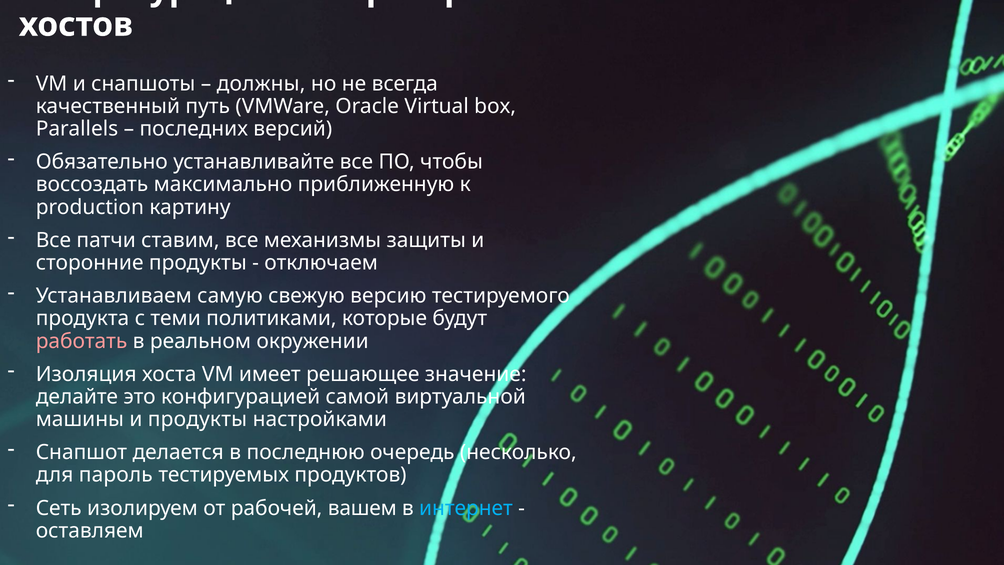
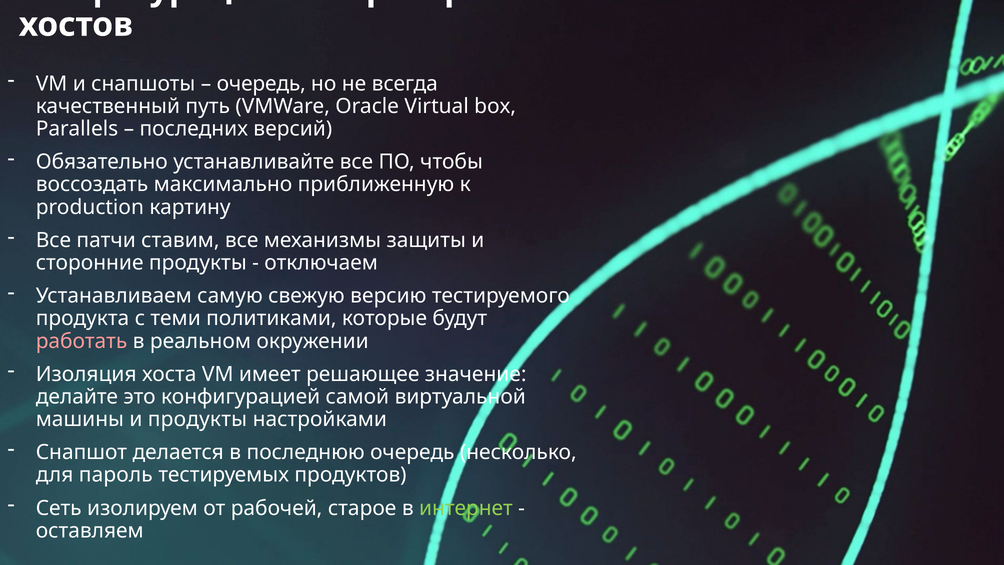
должны at (261, 84): должны -> очередь
вашем: вашем -> старое
интернет colour: light blue -> light green
